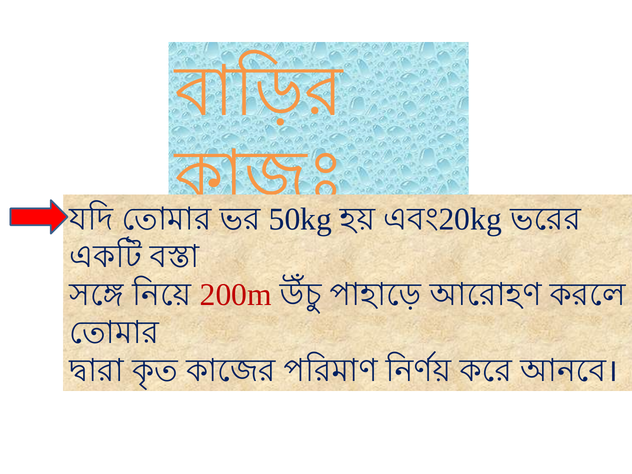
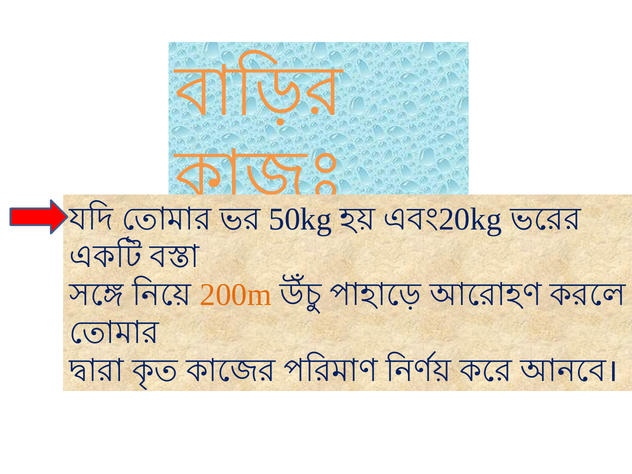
200m colour: red -> orange
